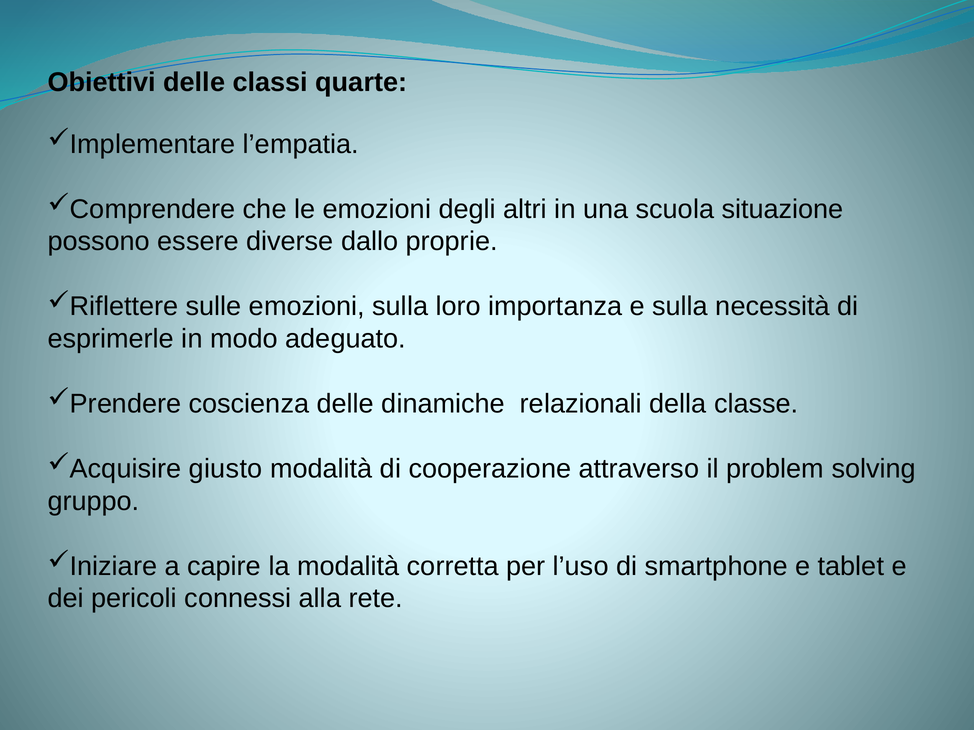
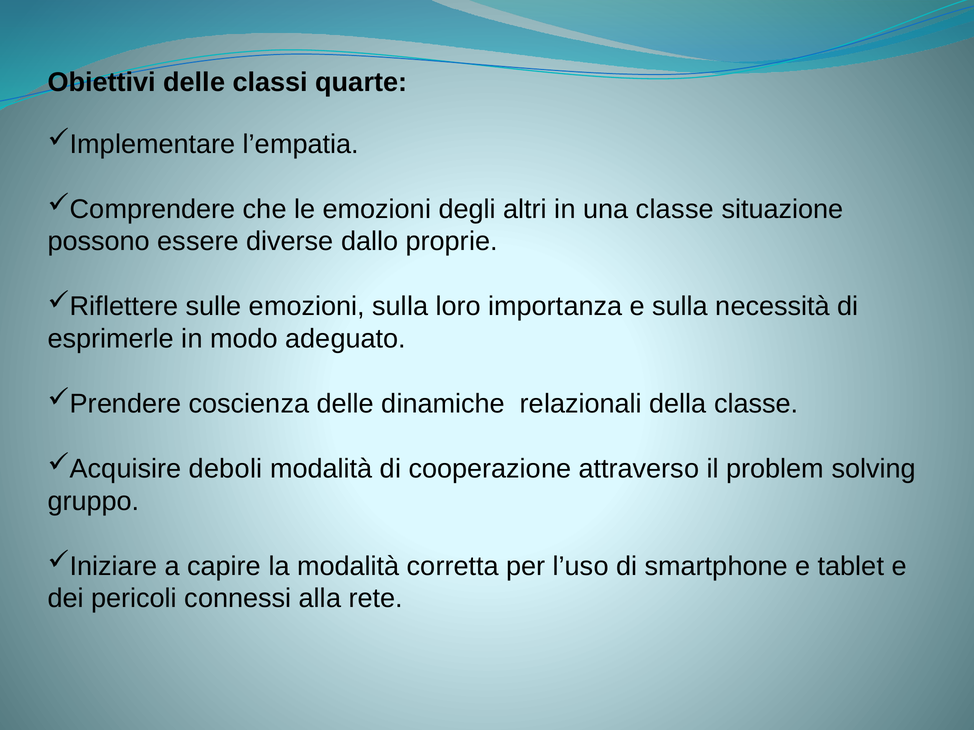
una scuola: scuola -> classe
giusto: giusto -> deboli
